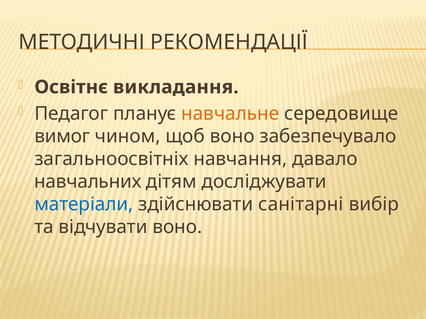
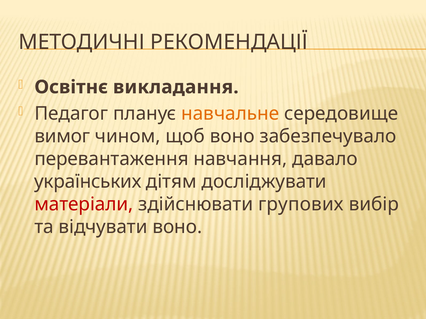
загальноосвітніх: загальноосвітніх -> перевантаження
навчальних: навчальних -> українських
матеріали colour: blue -> red
санітарні: санітарні -> групових
